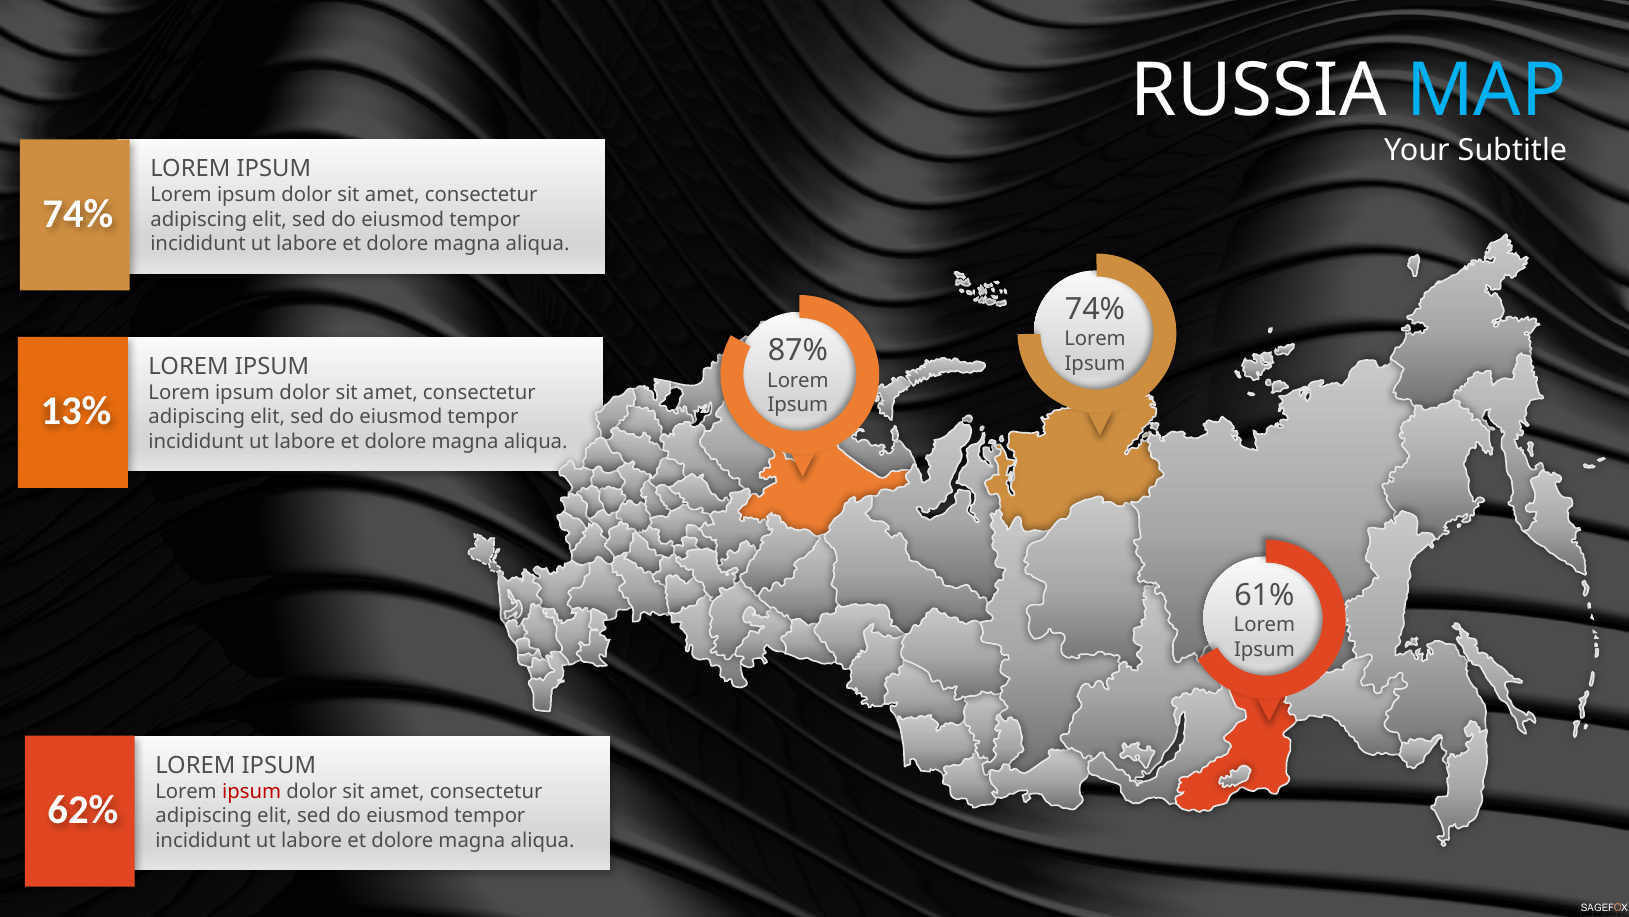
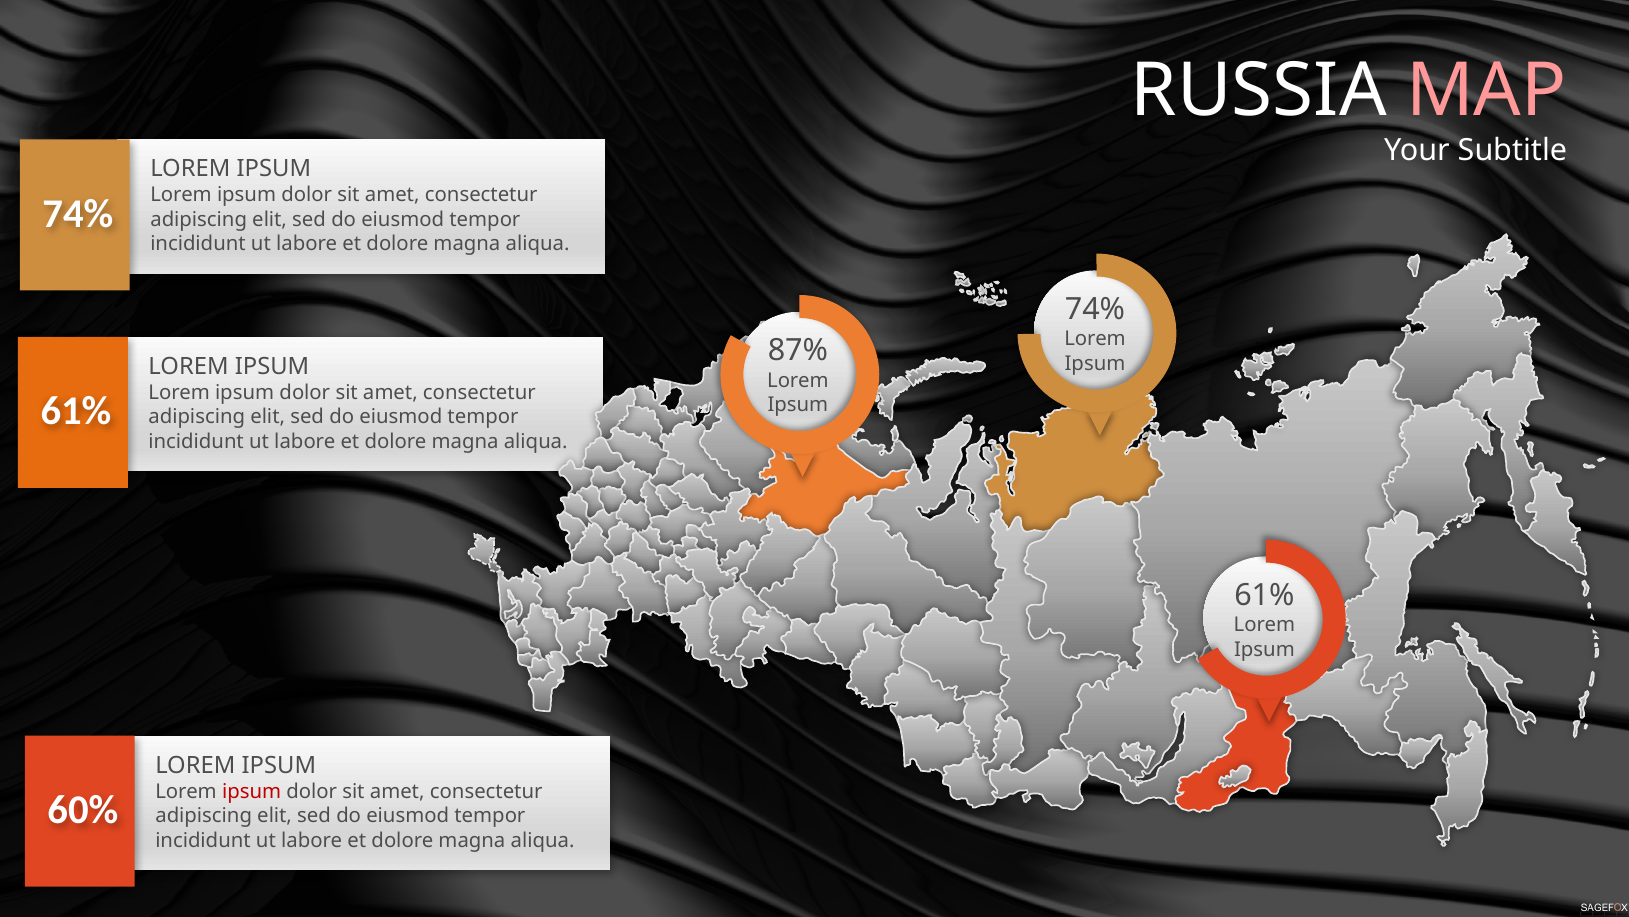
MAP colour: light blue -> pink
13% at (76, 411): 13% -> 61%
62%: 62% -> 60%
